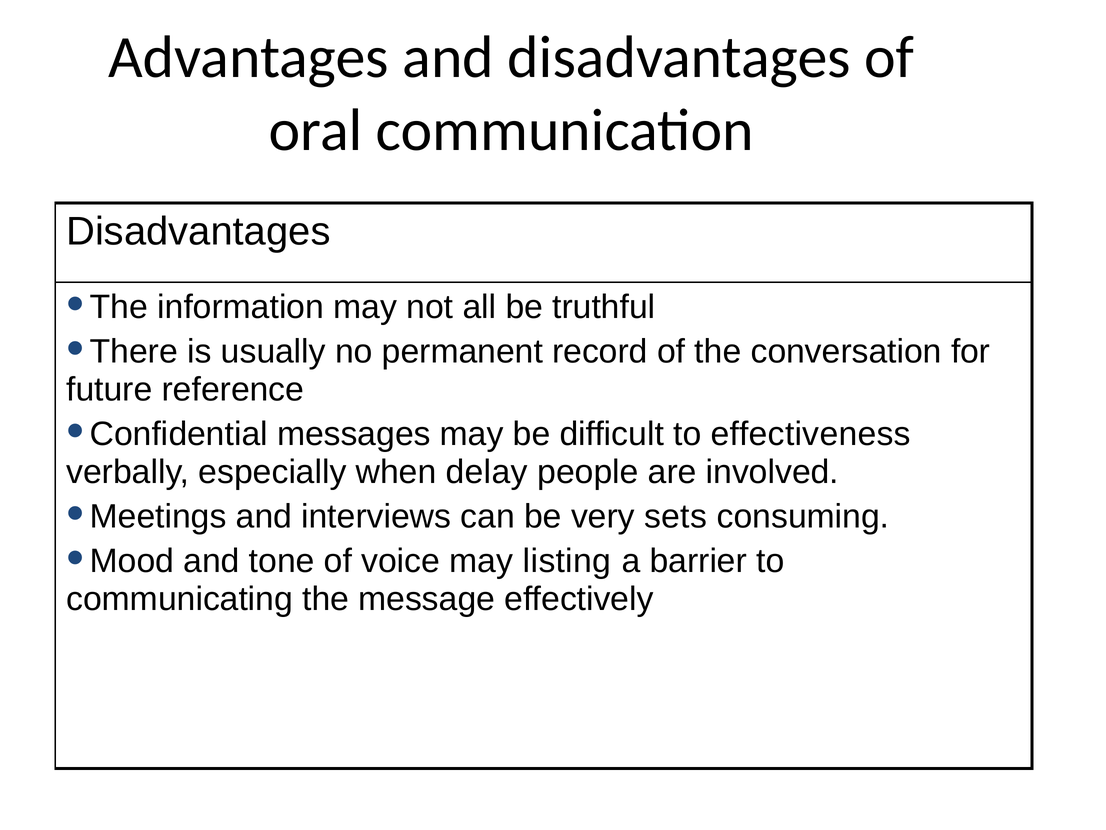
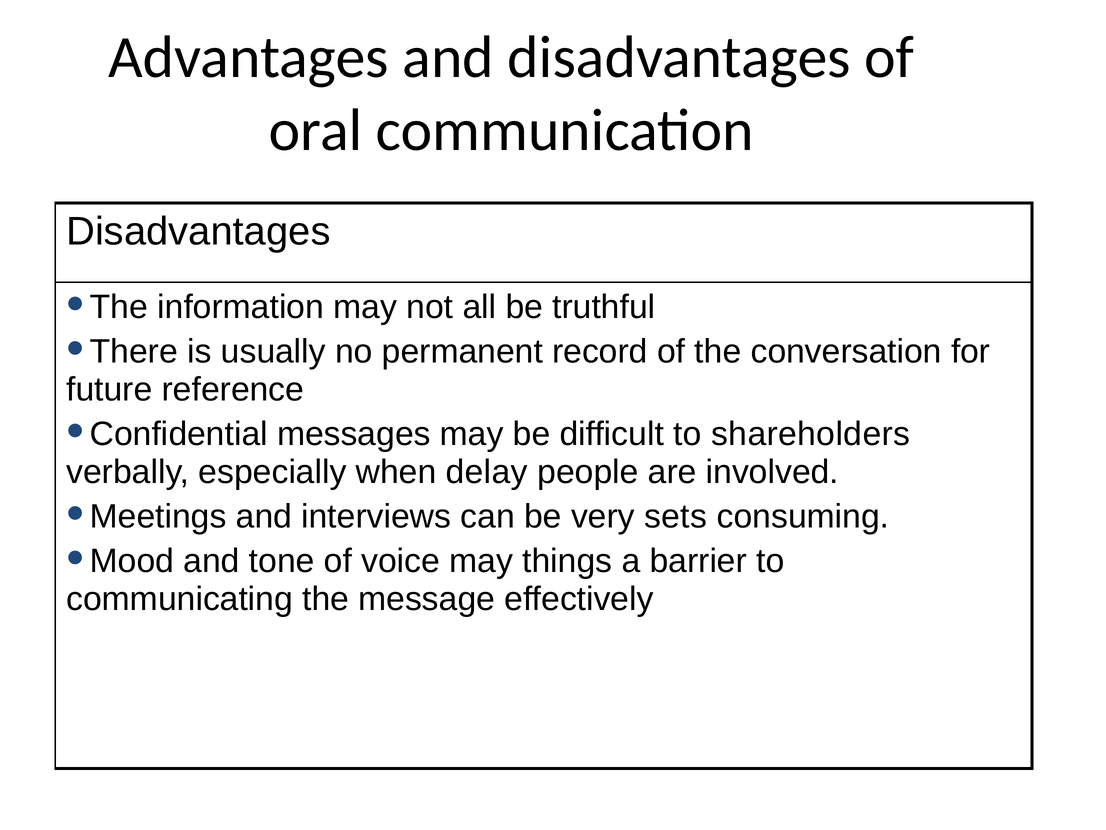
effectiveness: effectiveness -> shareholders
listing: listing -> things
